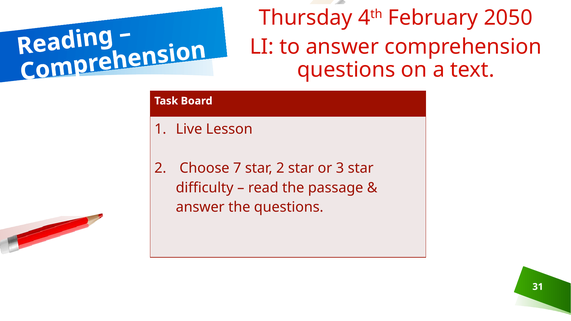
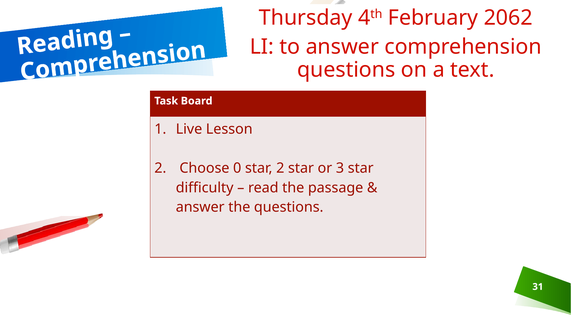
2050: 2050 -> 2062
7: 7 -> 0
